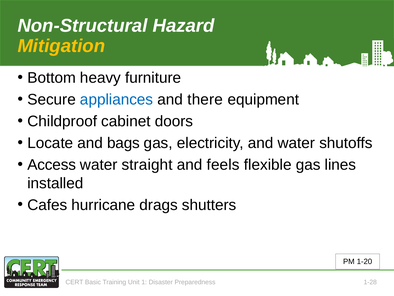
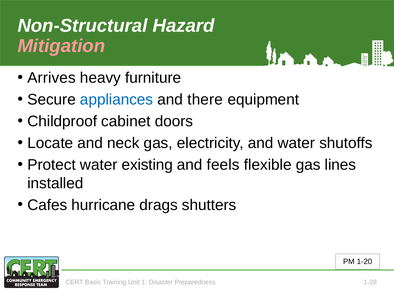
Mitigation colour: yellow -> pink
Bottom: Bottom -> Arrives
bags: bags -> neck
Access: Access -> Protect
straight: straight -> existing
